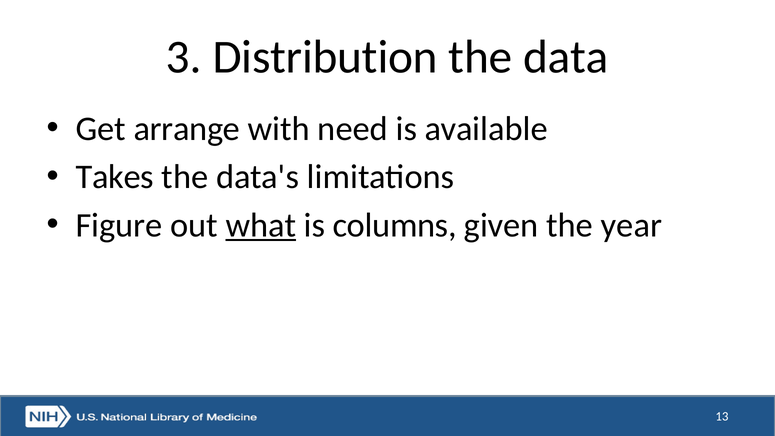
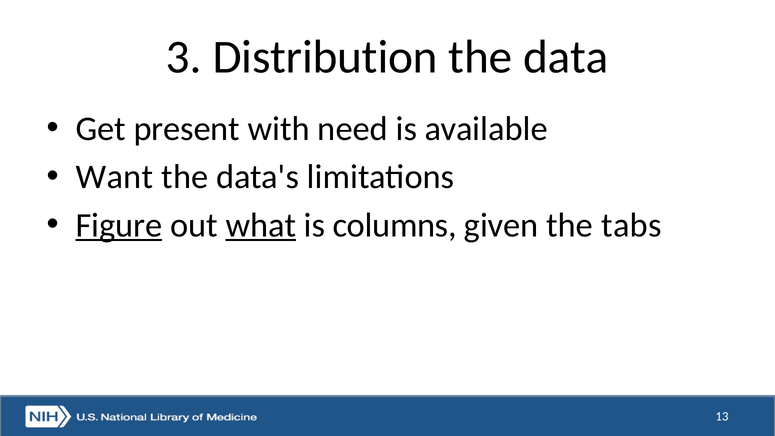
arrange: arrange -> present
Takes: Takes -> Want
Figure underline: none -> present
year: year -> tabs
